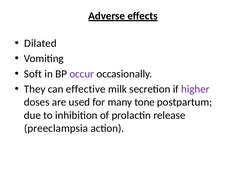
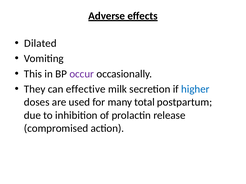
Soft: Soft -> This
higher colour: purple -> blue
tone: tone -> total
preeclampsia: preeclampsia -> compromised
